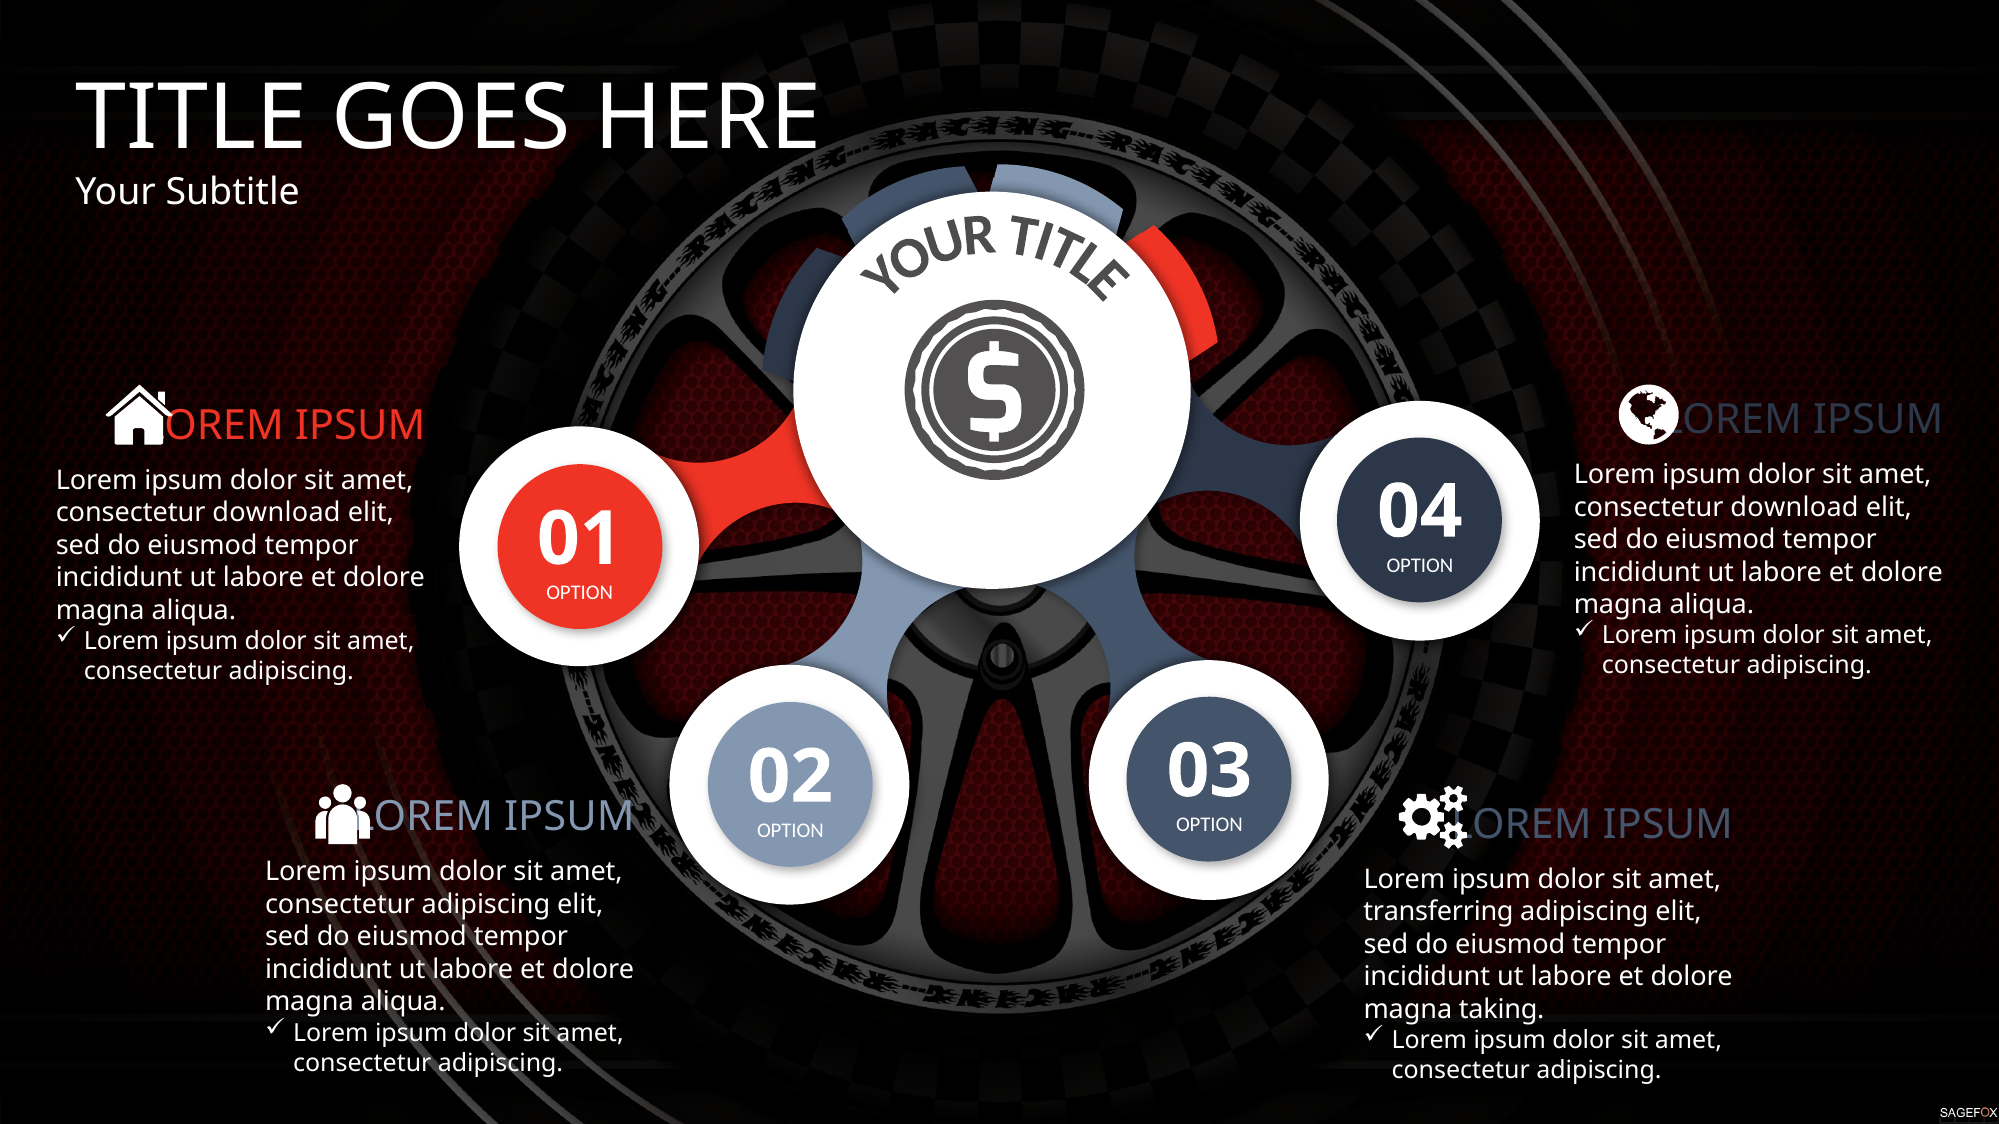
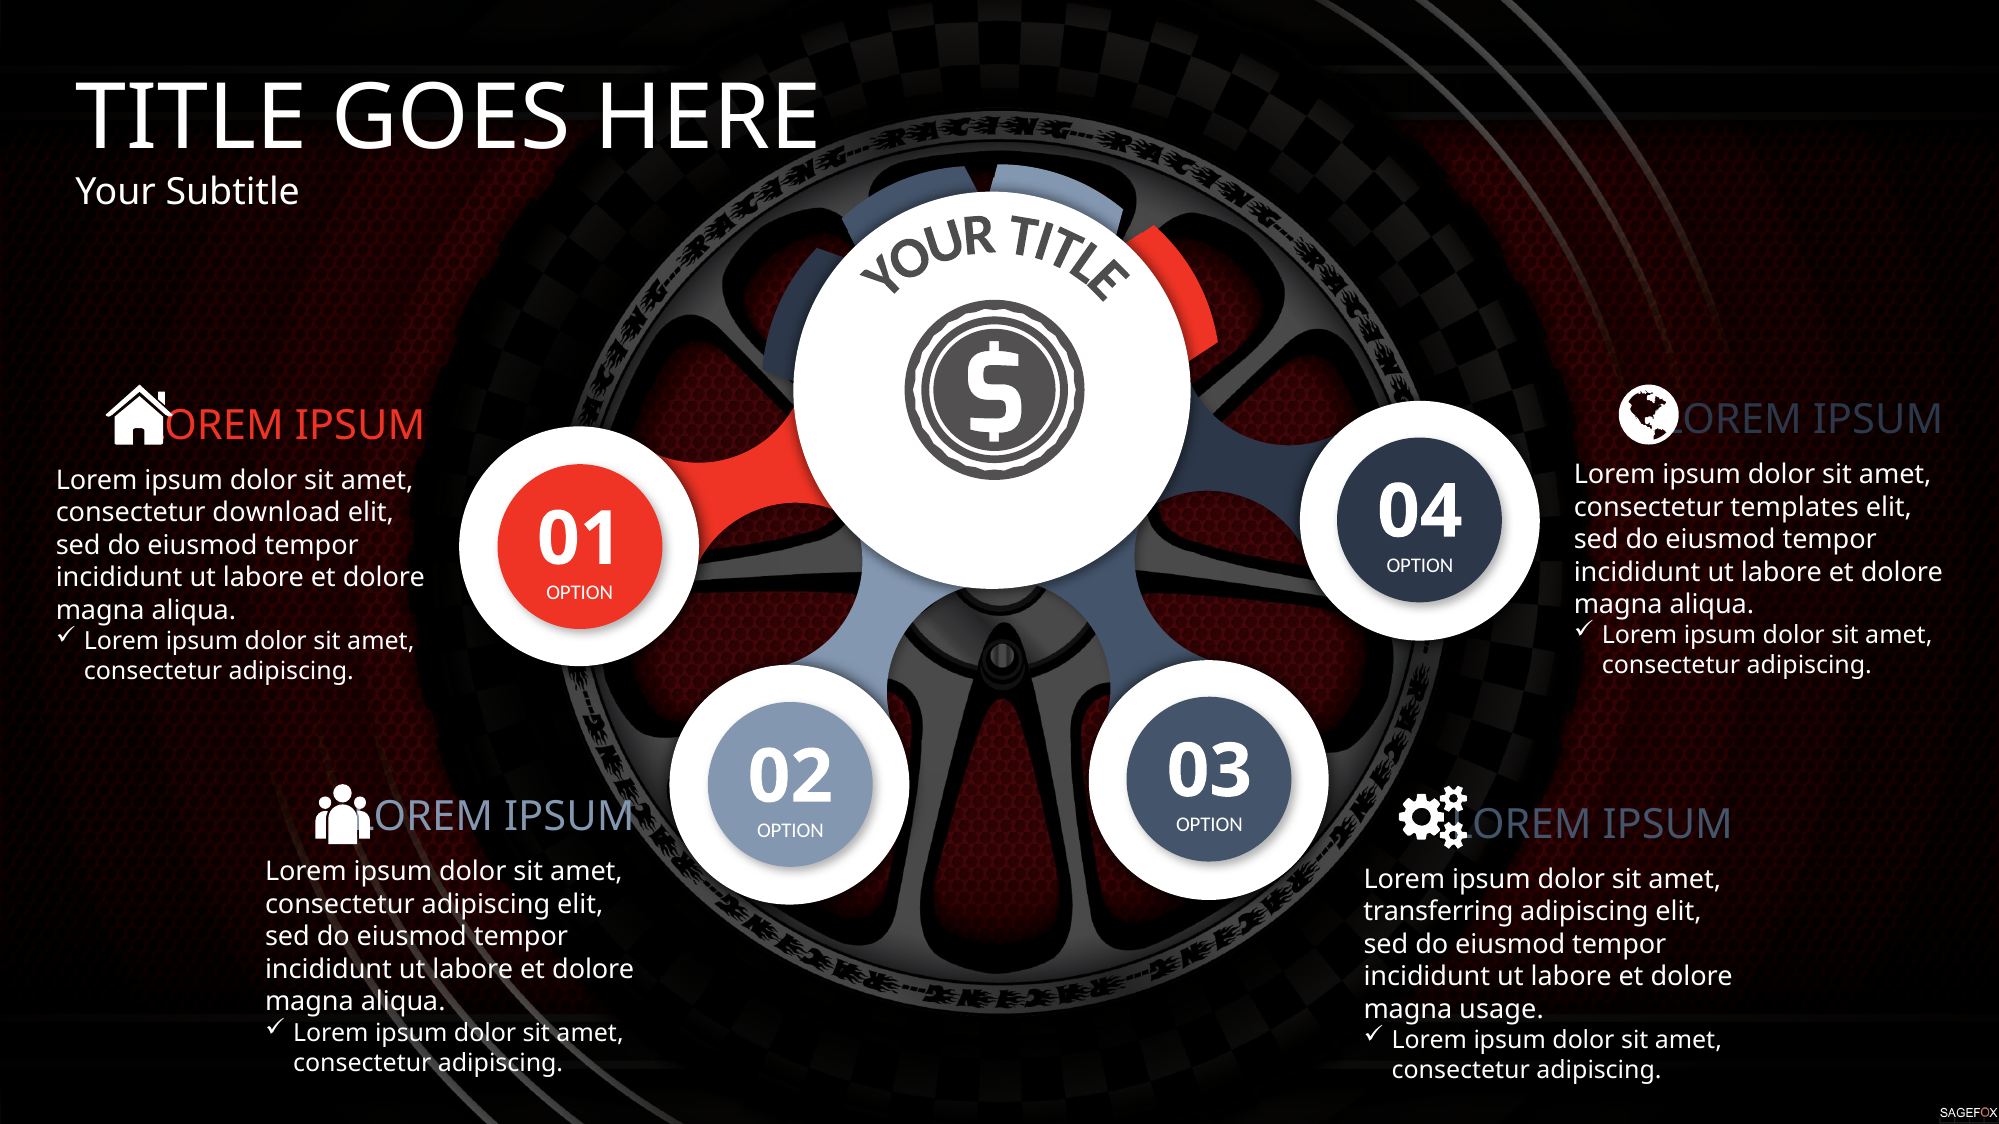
download at (1795, 507): download -> templates
taking: taking -> usage
